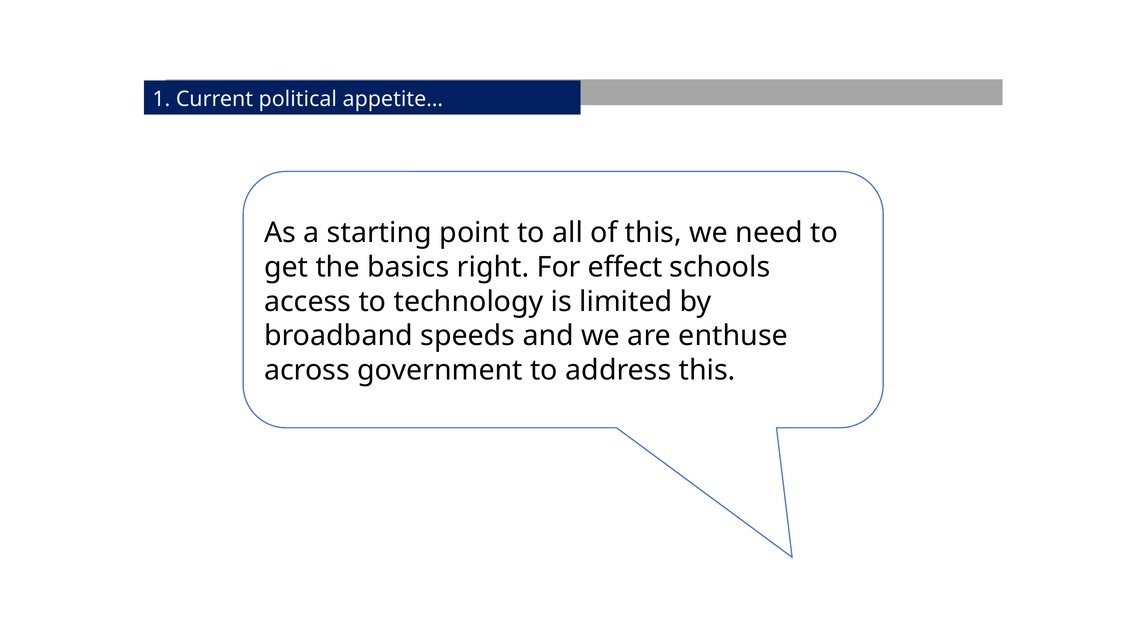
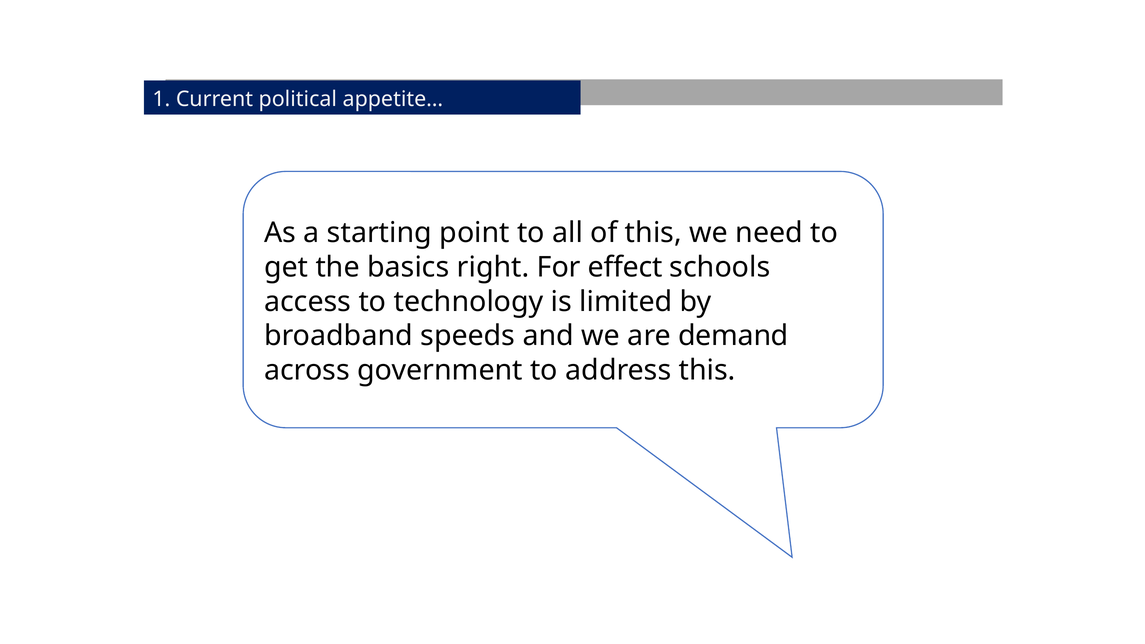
enthuse: enthuse -> demand
